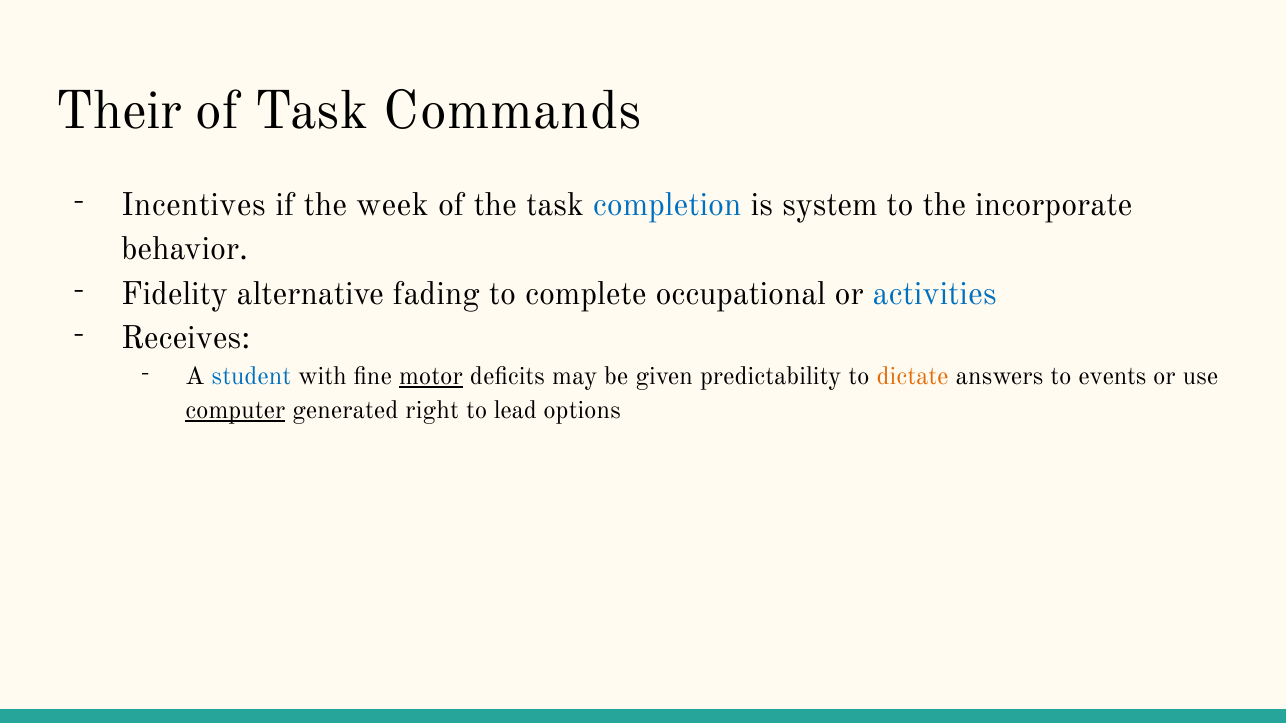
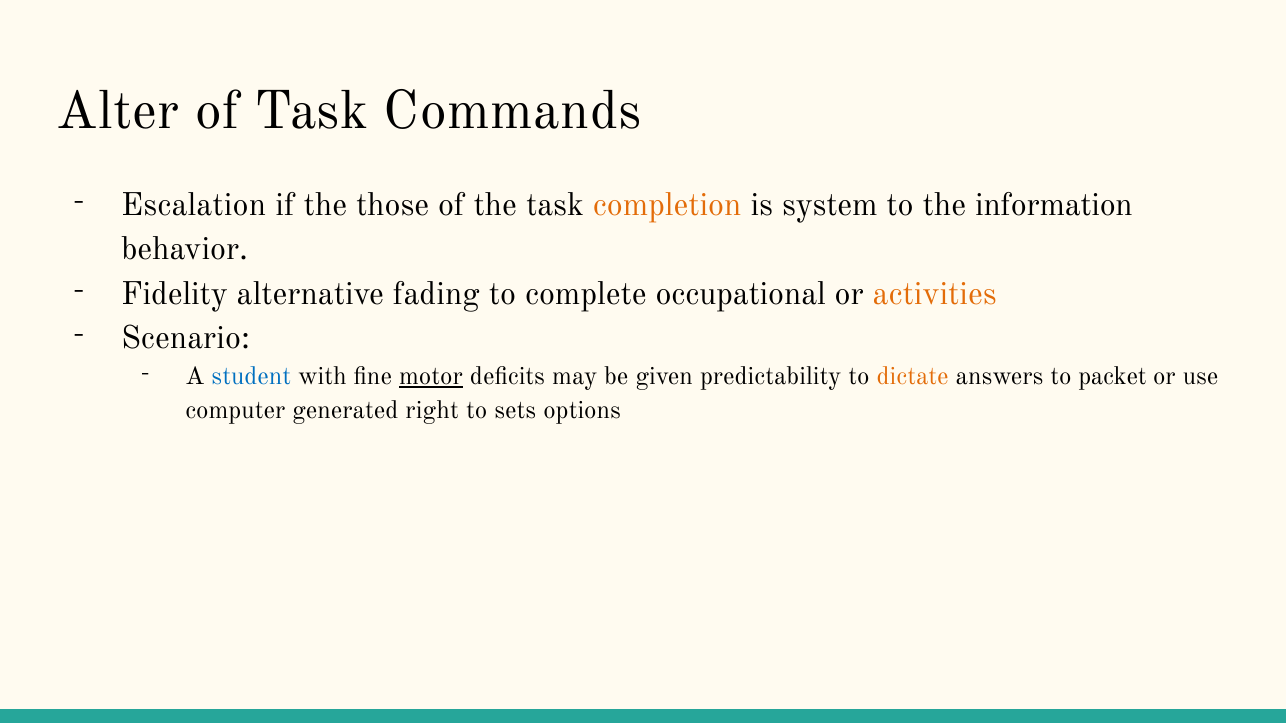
Their: Their -> Alter
Incentives: Incentives -> Escalation
week: week -> those
completion colour: blue -> orange
incorporate: incorporate -> information
activities colour: blue -> orange
Receives: Receives -> Scenario
events: events -> packet
computer underline: present -> none
lead: lead -> sets
